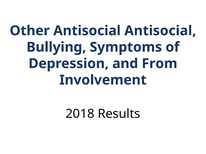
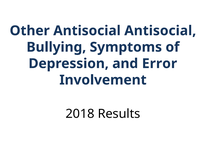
From: From -> Error
